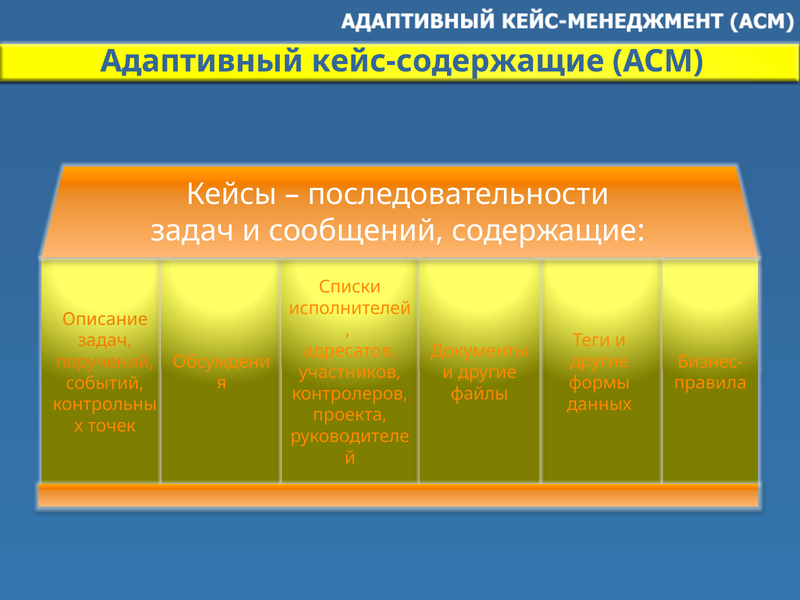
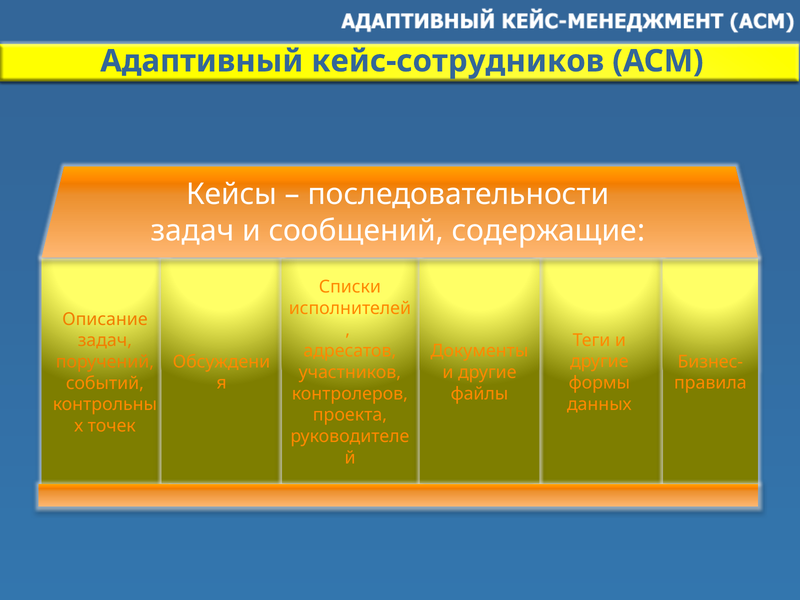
кейс-содержащие: кейс-содержащие -> кейс-сотрудников
